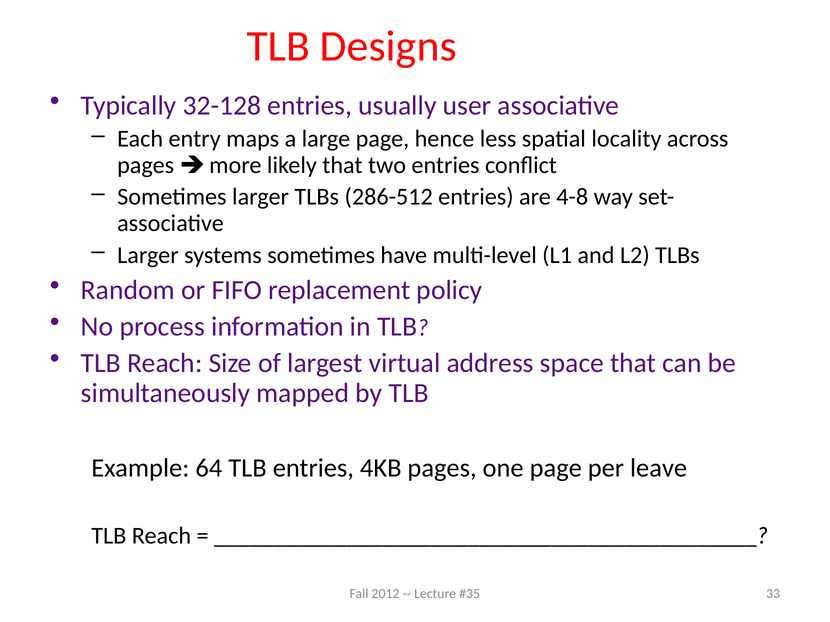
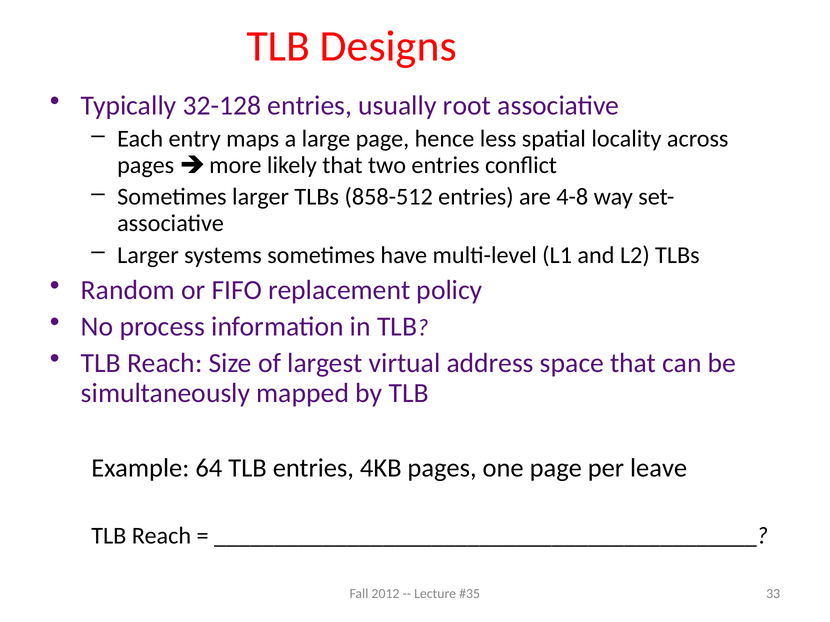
user: user -> root
286-512: 286-512 -> 858-512
